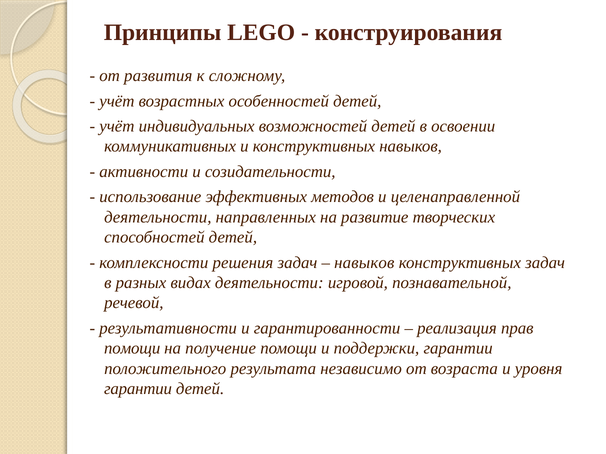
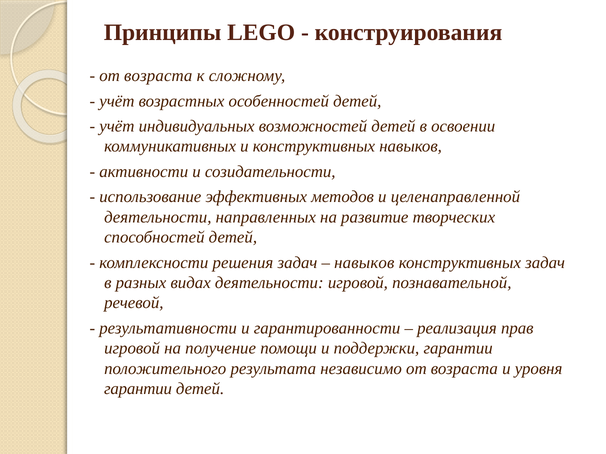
развития at (158, 76): развития -> возраста
помощи at (132, 349): помощи -> игровой
